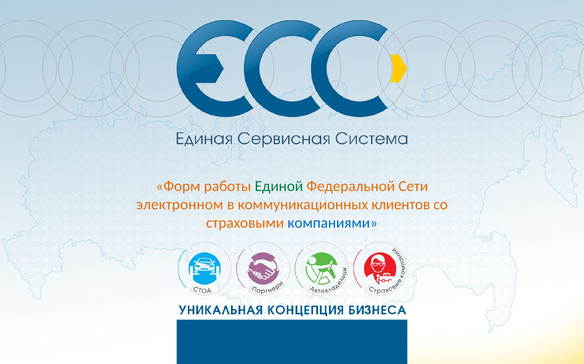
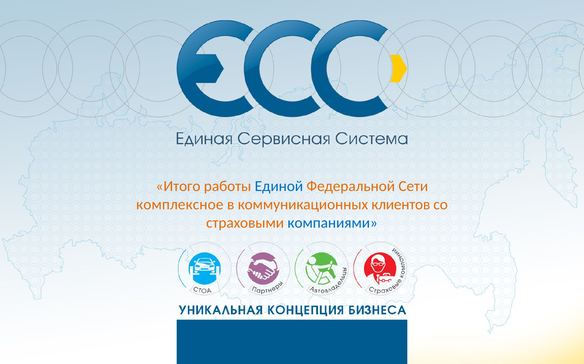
Форм: Форм -> Итого
Единой colour: green -> blue
электронном: электронном -> комплексное
